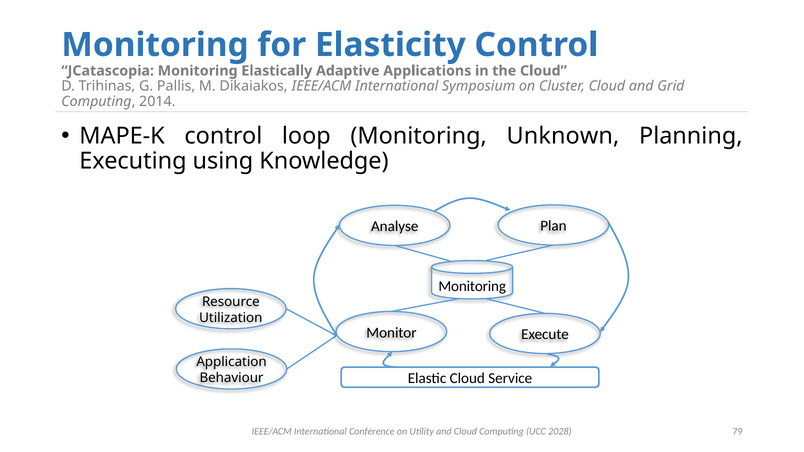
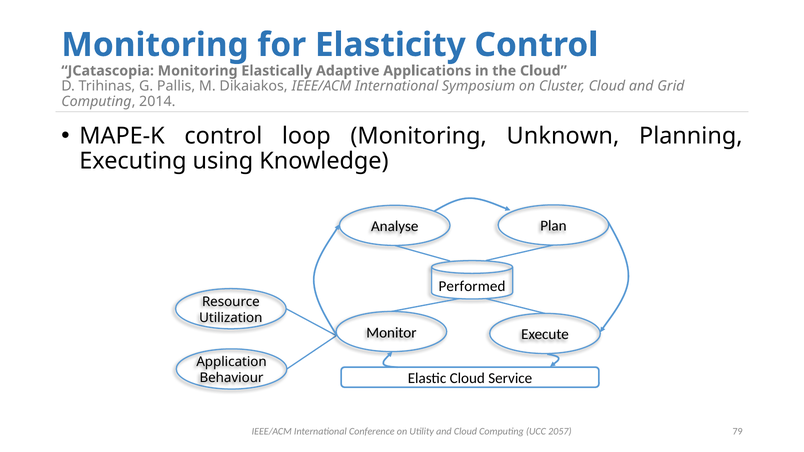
Monitoring at (472, 286): Monitoring -> Performed
2028: 2028 -> 2057
